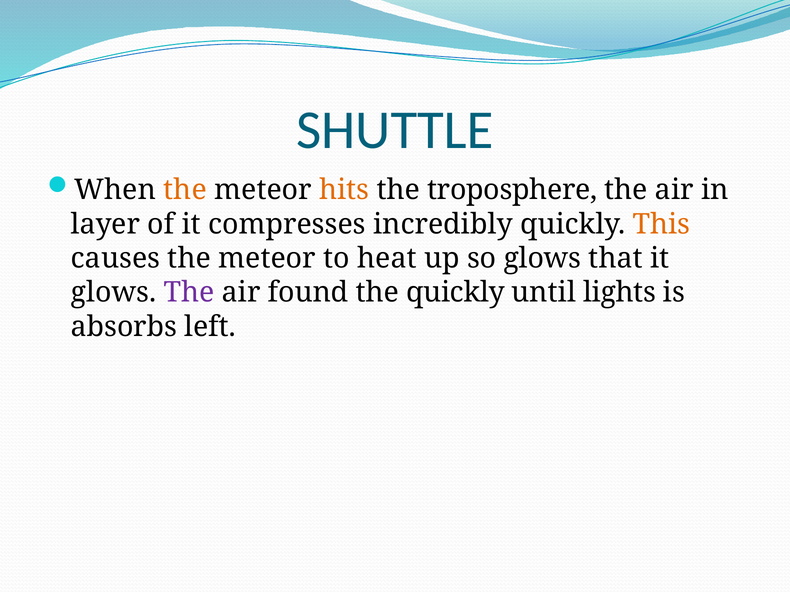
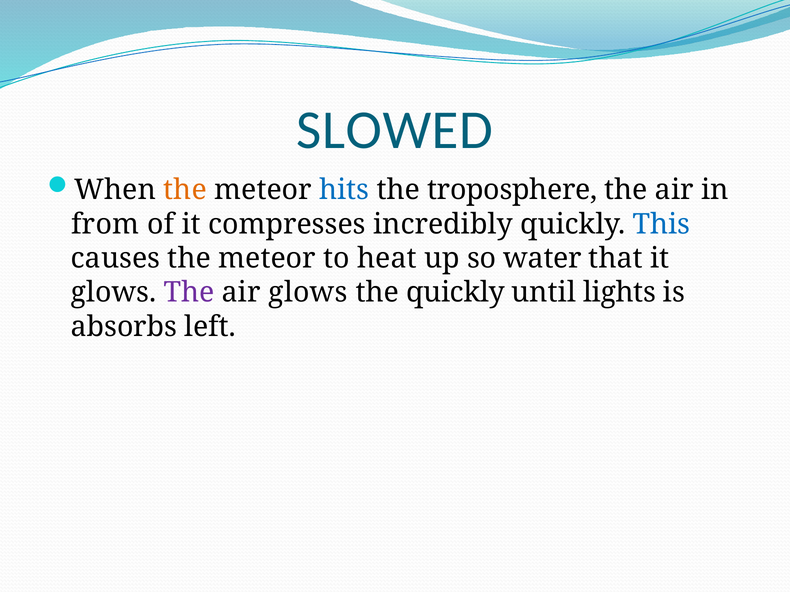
SHUTTLE: SHUTTLE -> SLOWED
hits colour: orange -> blue
layer: layer -> from
This colour: orange -> blue
so glows: glows -> water
air found: found -> glows
